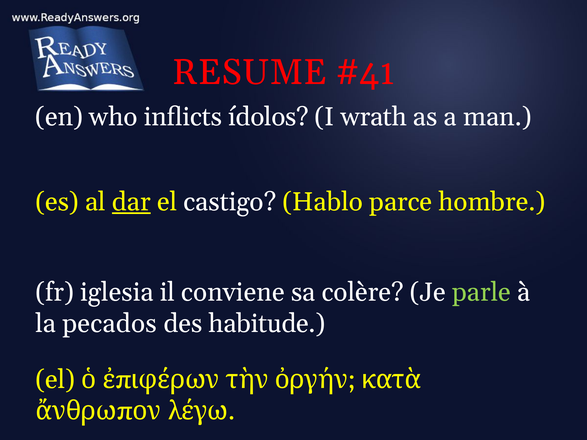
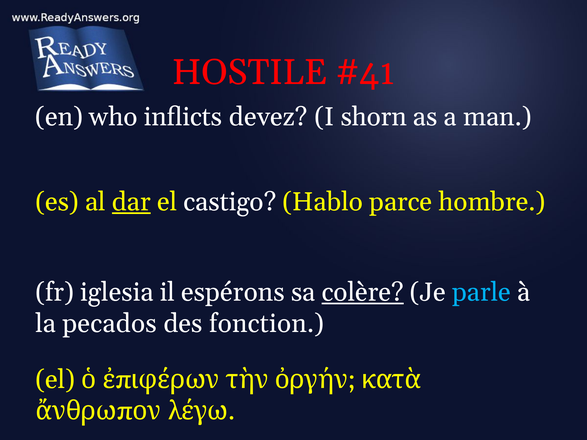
RESUME: RESUME -> HOSTILE
ídolos: ídolos -> devez
wrath: wrath -> shorn
conviene: conviene -> espérons
colère underline: none -> present
parle colour: light green -> light blue
habitude: habitude -> fonction
